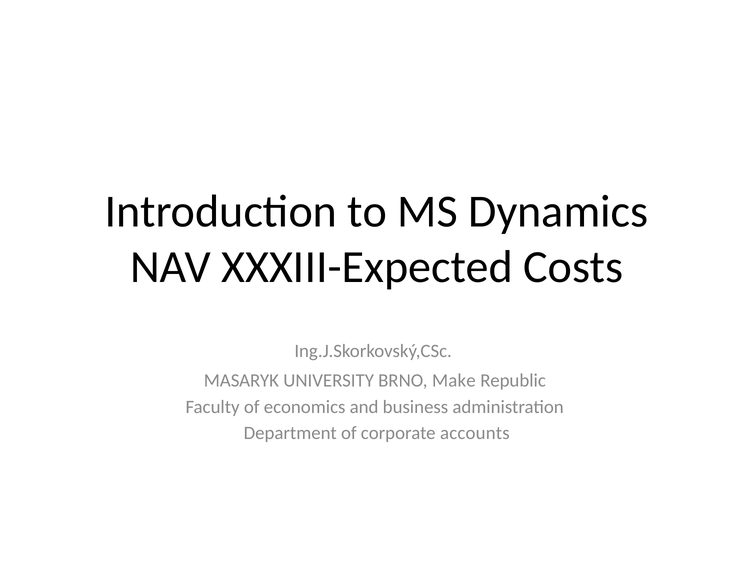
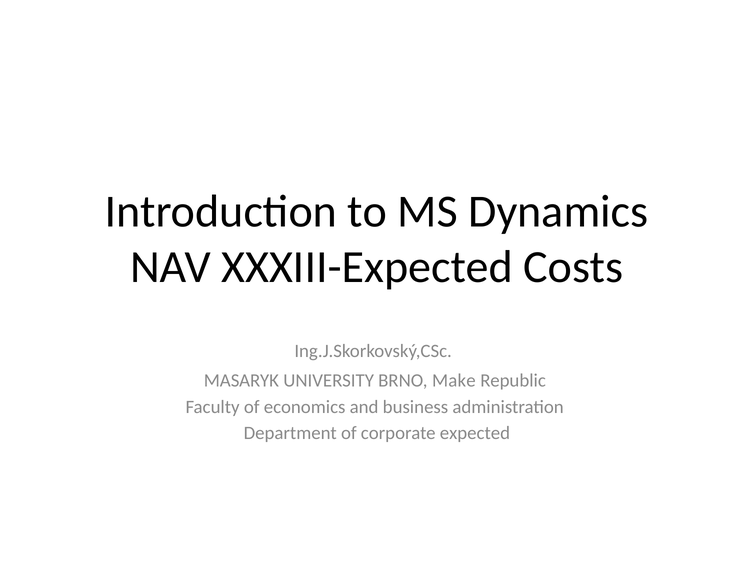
accounts: accounts -> expected
